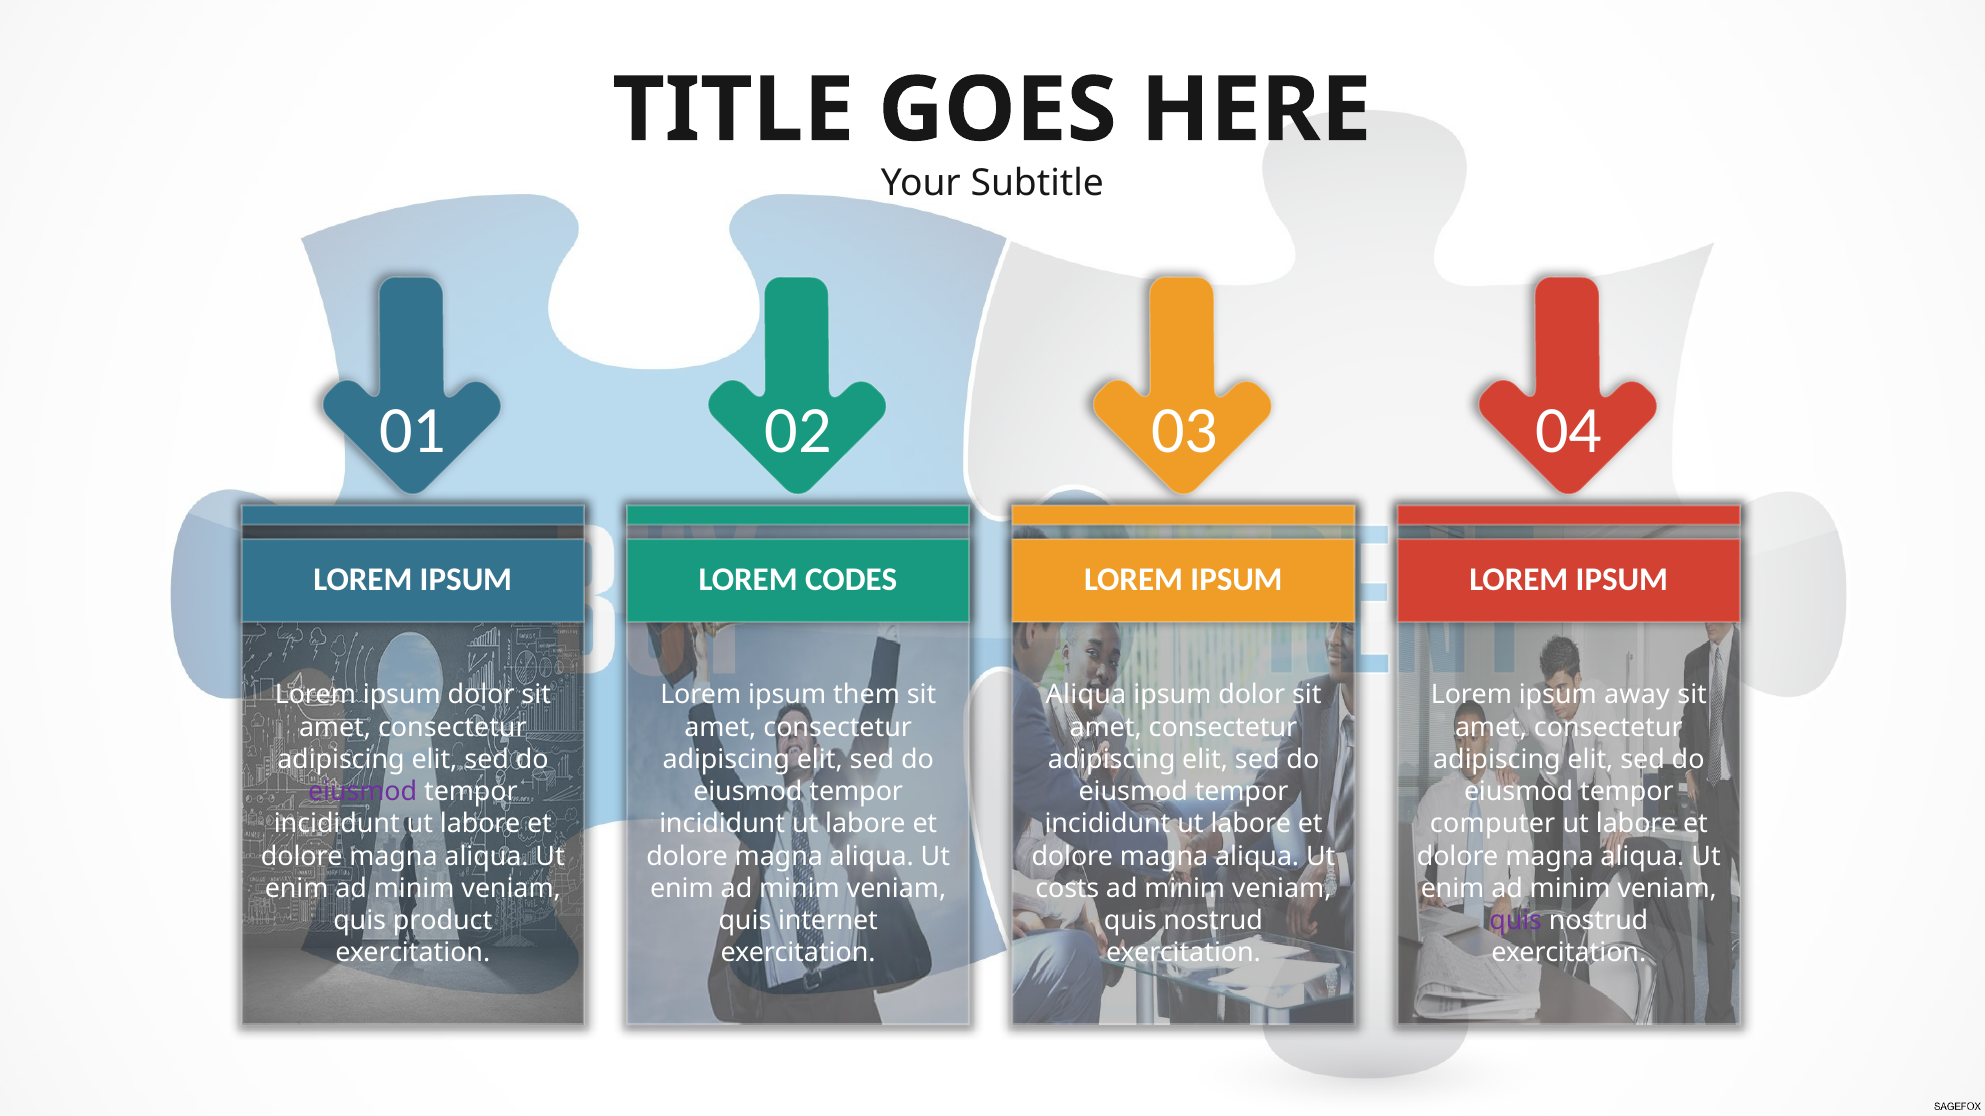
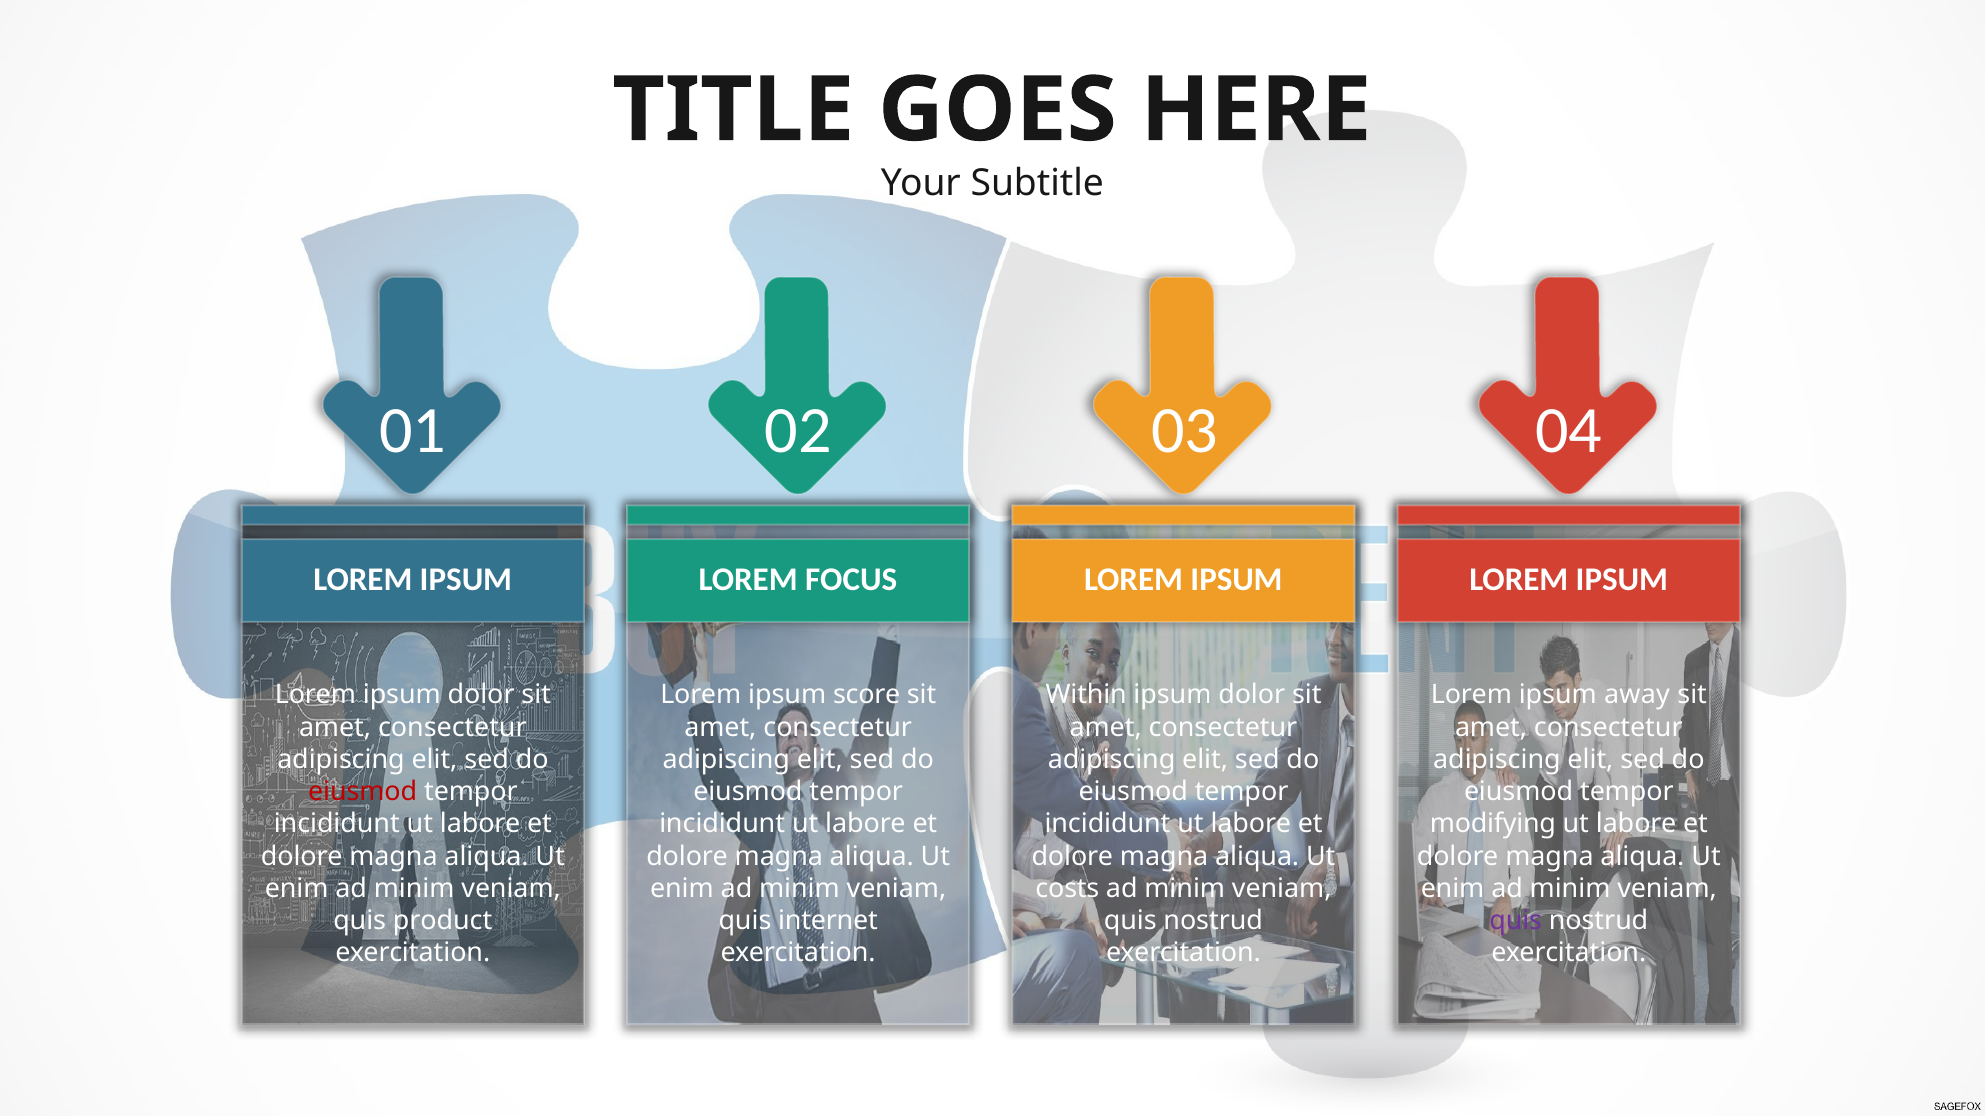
CODES: CODES -> FOCUS
them: them -> score
Aliqua at (1086, 695): Aliqua -> Within
eiusmod at (363, 792) colour: purple -> red
computer: computer -> modifying
